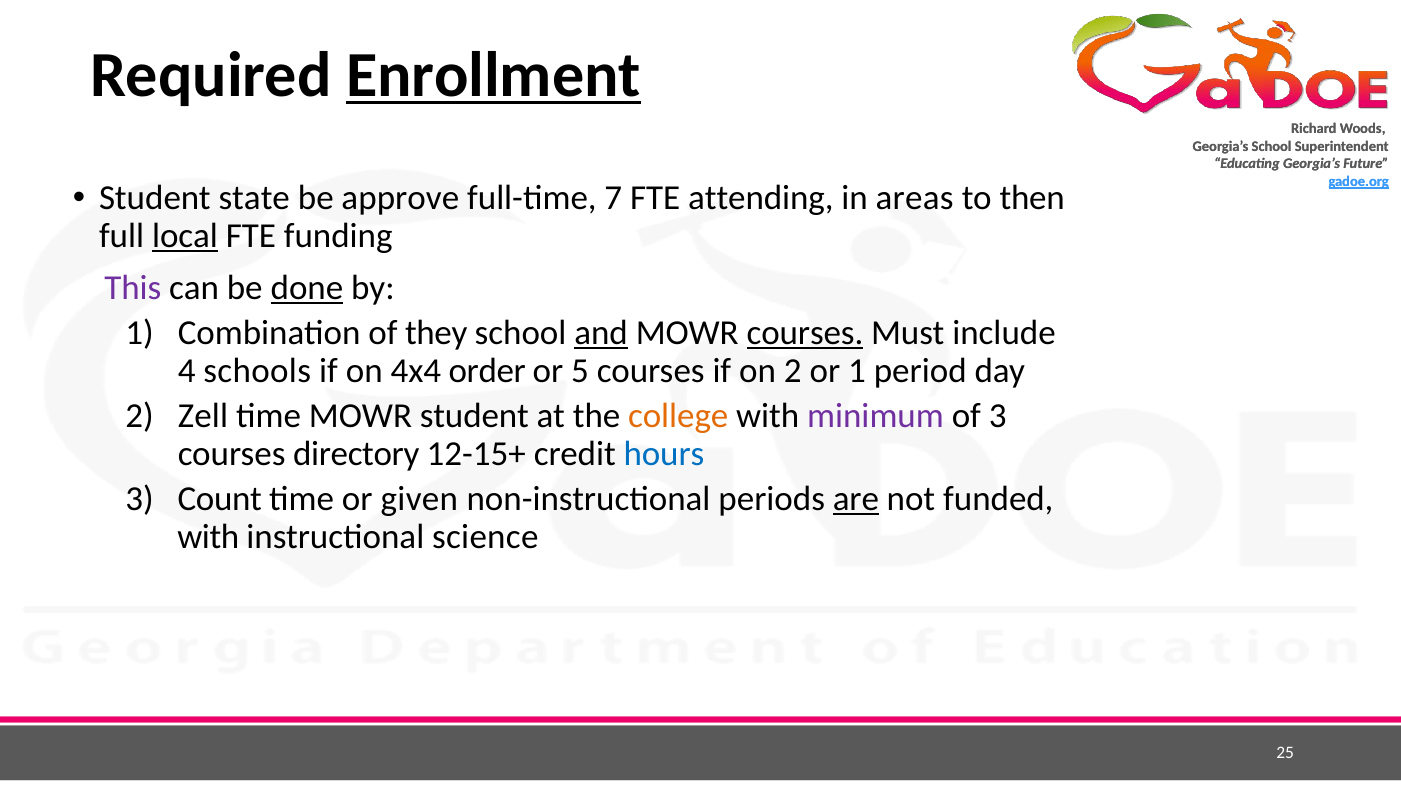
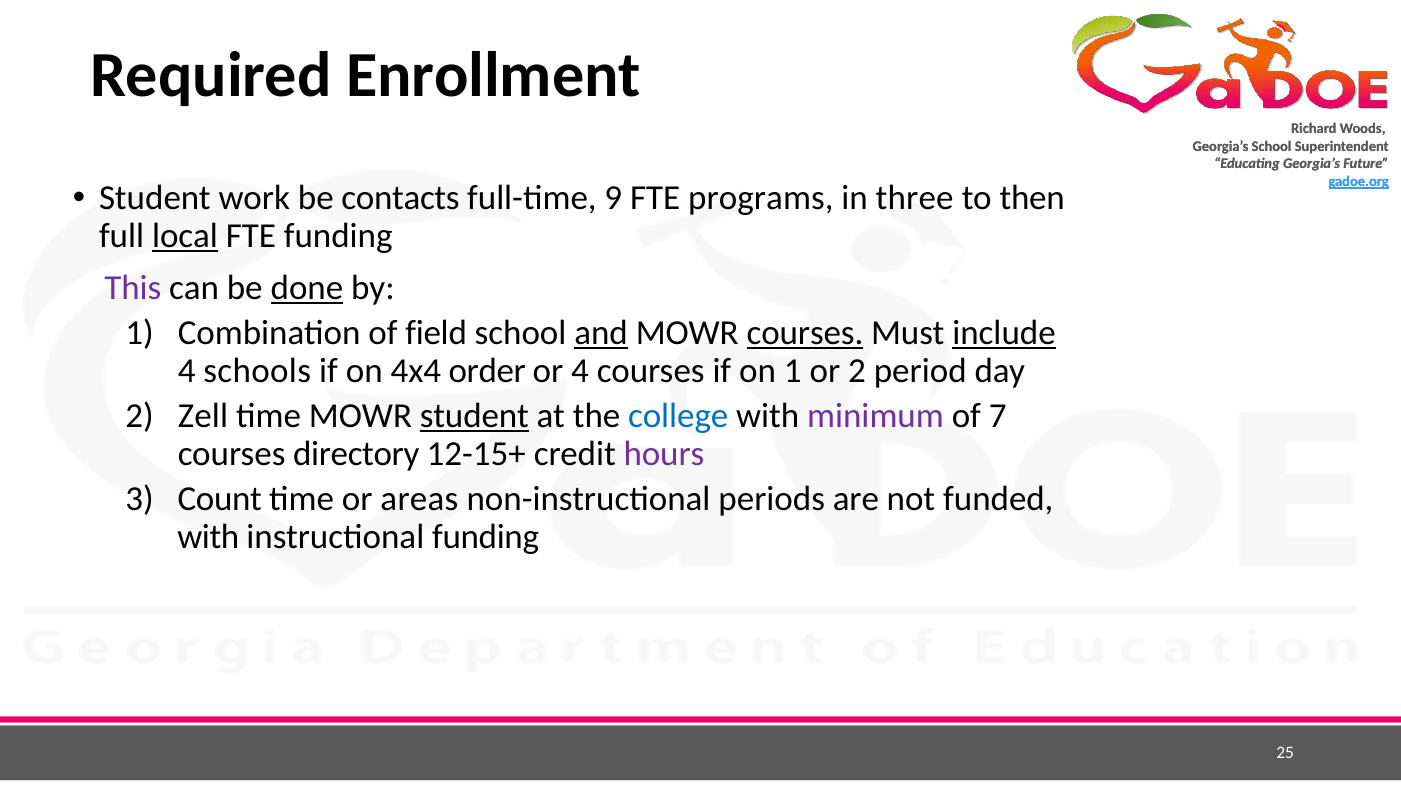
Enrollment underline: present -> none
state: state -> work
approve: approve -> contacts
7: 7 -> 9
attending: attending -> programs
areas: areas -> three
they: they -> field
include underline: none -> present
or 5: 5 -> 4
on 2: 2 -> 1
or 1: 1 -> 2
student at (474, 416) underline: none -> present
college colour: orange -> blue
of 3: 3 -> 7
hours colour: blue -> purple
given: given -> areas
are underline: present -> none
instructional science: science -> funding
